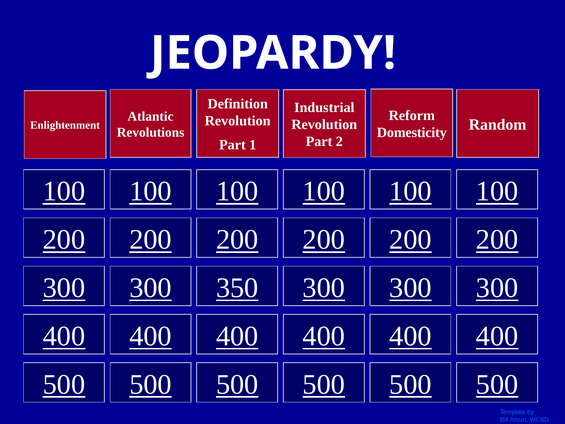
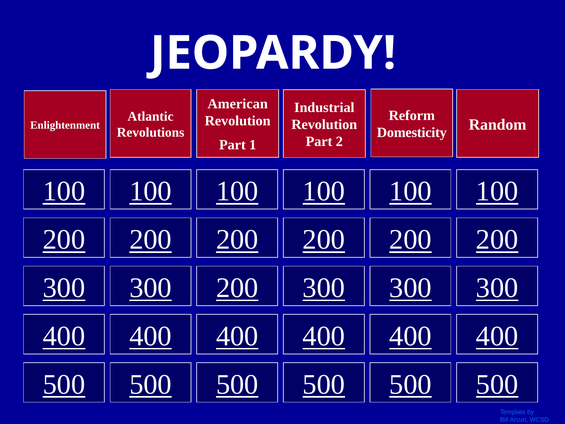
Definition: Definition -> American
300 350: 350 -> 200
